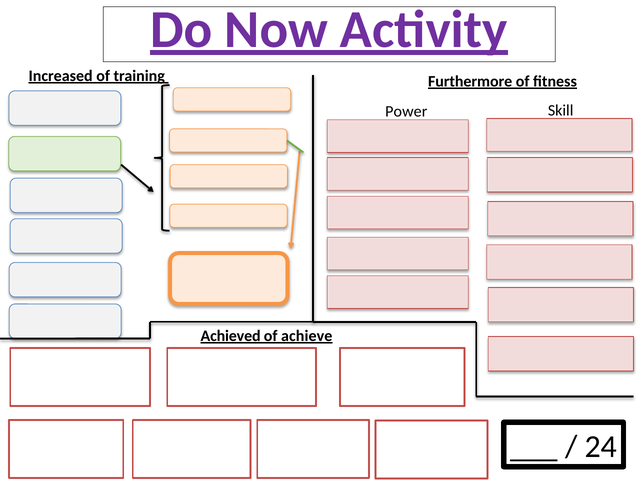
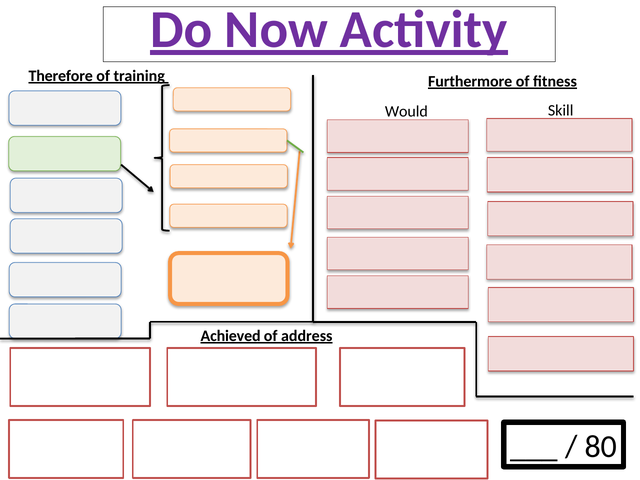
Increased: Increased -> Therefore
Power: Power -> Would
achieve: achieve -> address
24: 24 -> 80
